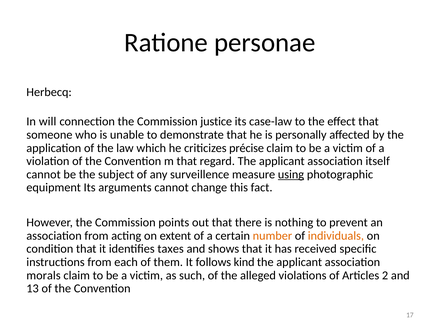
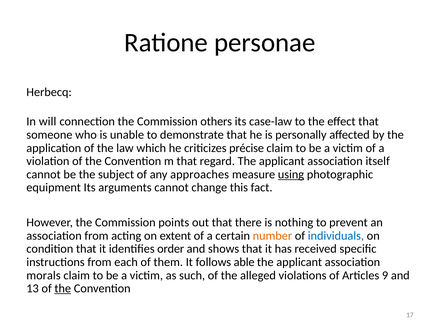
justice: justice -> others
surveillence: surveillence -> approaches
individuals colour: orange -> blue
taxes: taxes -> order
kind: kind -> able
2: 2 -> 9
the at (63, 289) underline: none -> present
